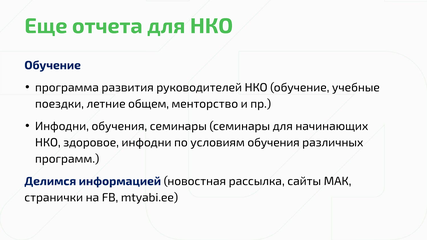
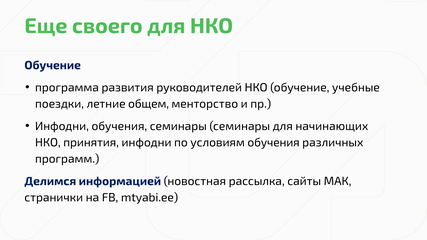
отчета: отчета -> своего
здоровое: здоровое -> принятия
